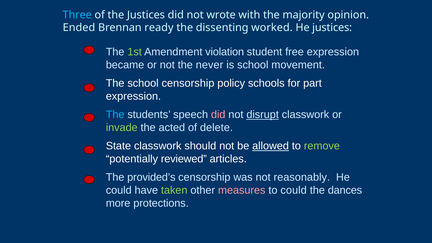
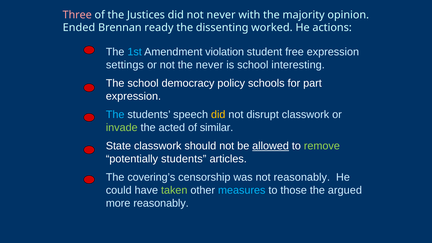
Three colour: light blue -> pink
not wrote: wrote -> never
He justices: justices -> actions
1st colour: light green -> light blue
became: became -> settings
movement: movement -> interesting
school censorship: censorship -> democracy
did at (218, 115) colour: pink -> yellow
disrupt underline: present -> none
delete: delete -> similar
potentially reviewed: reviewed -> students
provided’s: provided’s -> covering’s
measures colour: pink -> light blue
to could: could -> those
dances: dances -> argued
more protections: protections -> reasonably
